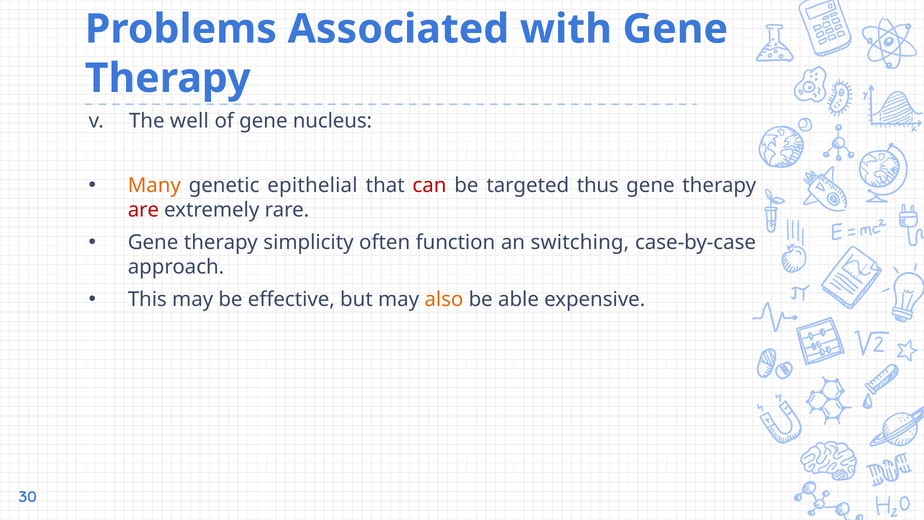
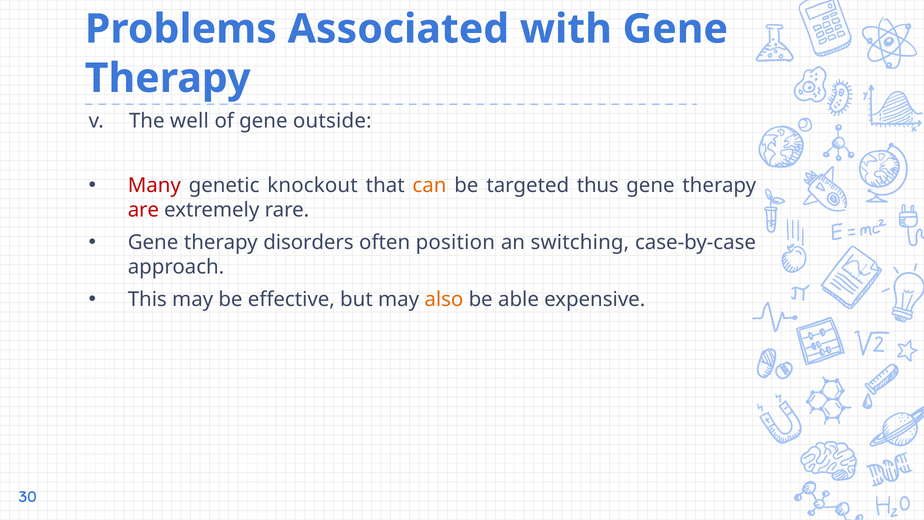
nucleus: nucleus -> outside
Many colour: orange -> red
epithelial: epithelial -> knockout
can colour: red -> orange
simplicity: simplicity -> disorders
function: function -> position
